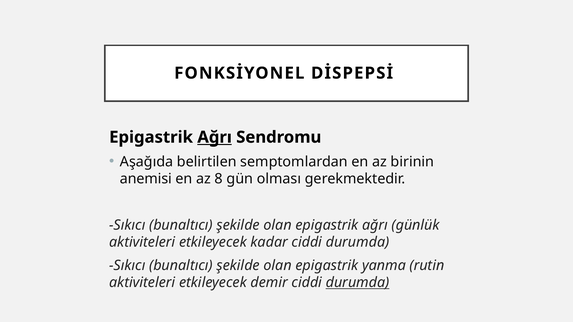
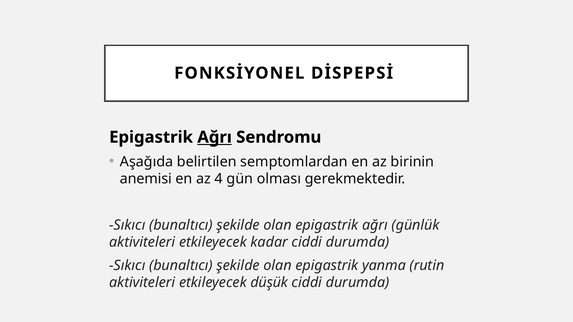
8: 8 -> 4
demir: demir -> düşük
durumda at (358, 283) underline: present -> none
